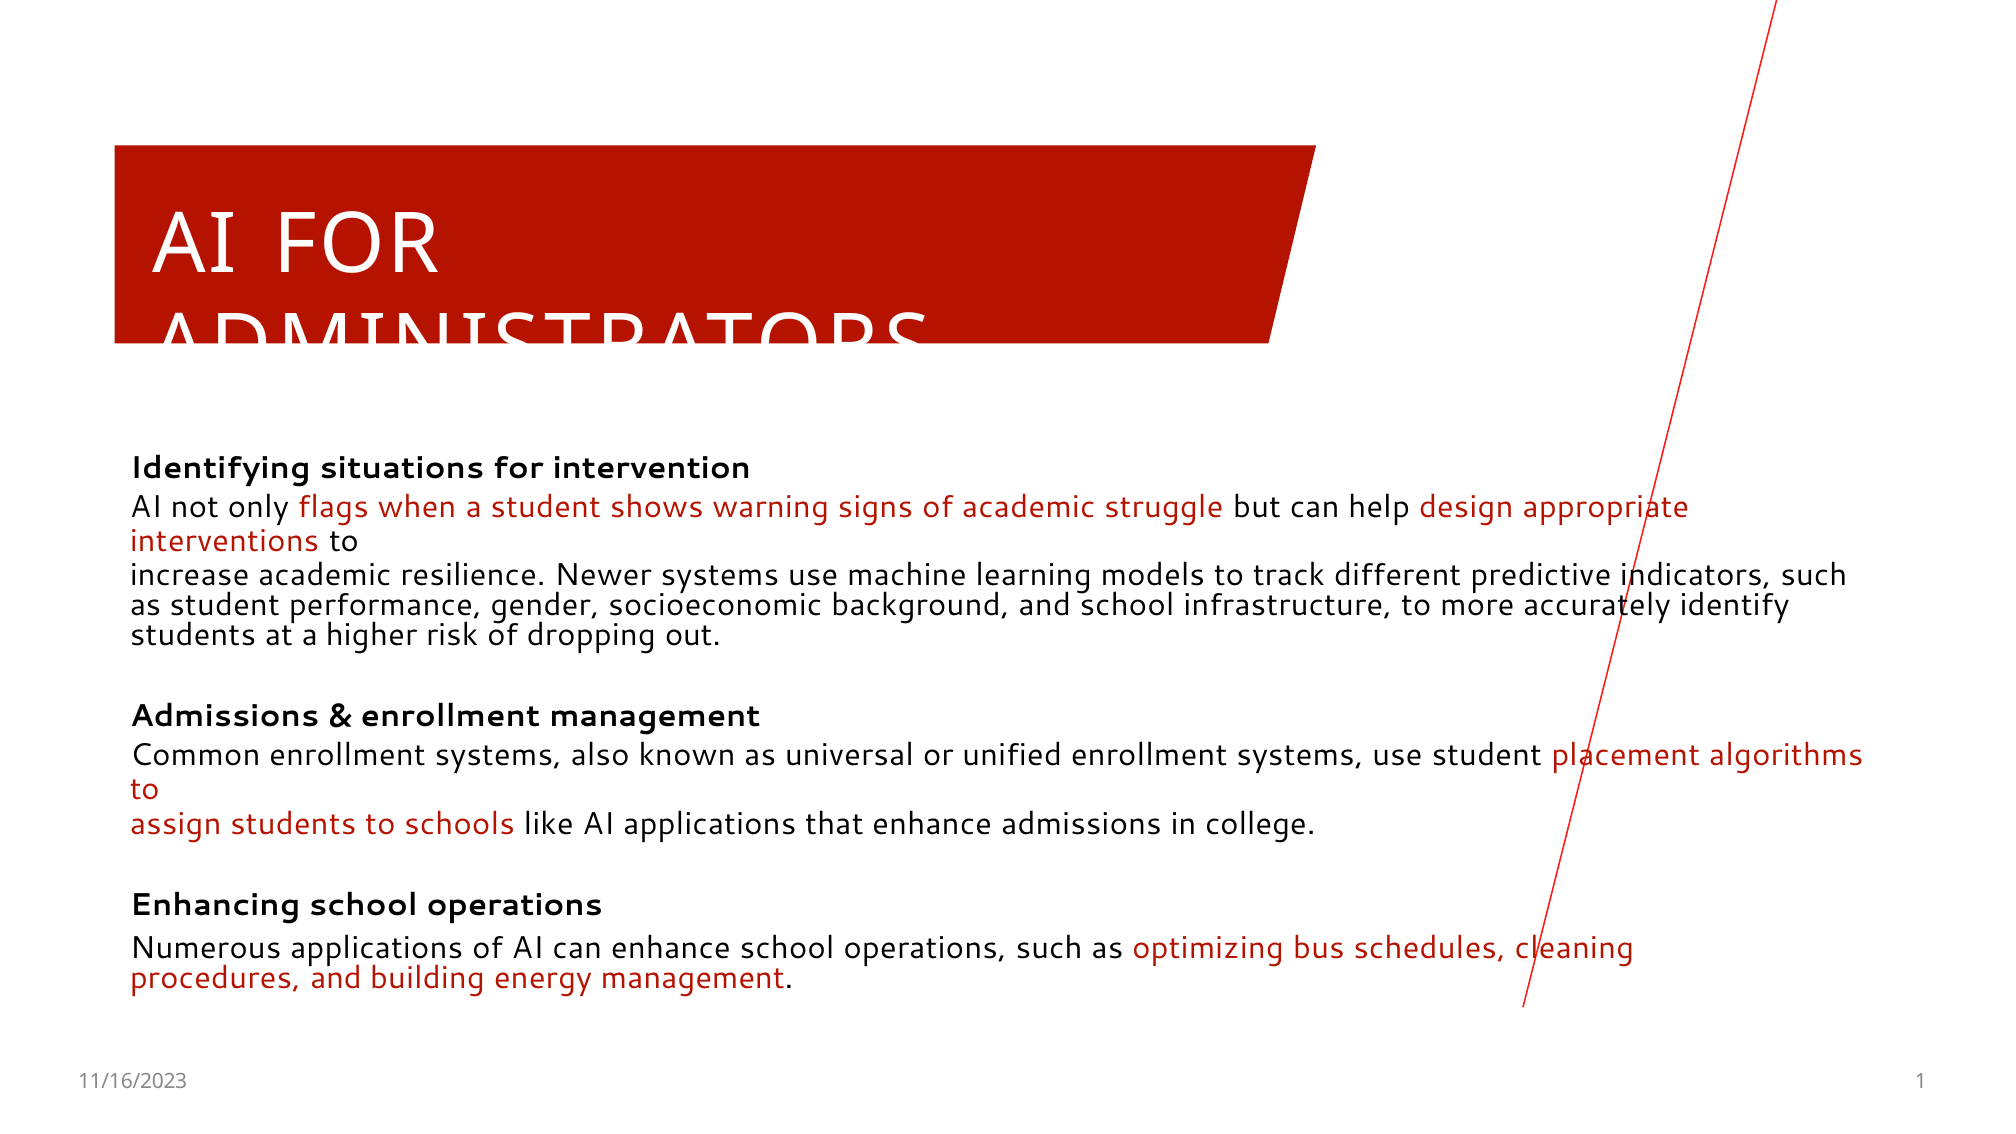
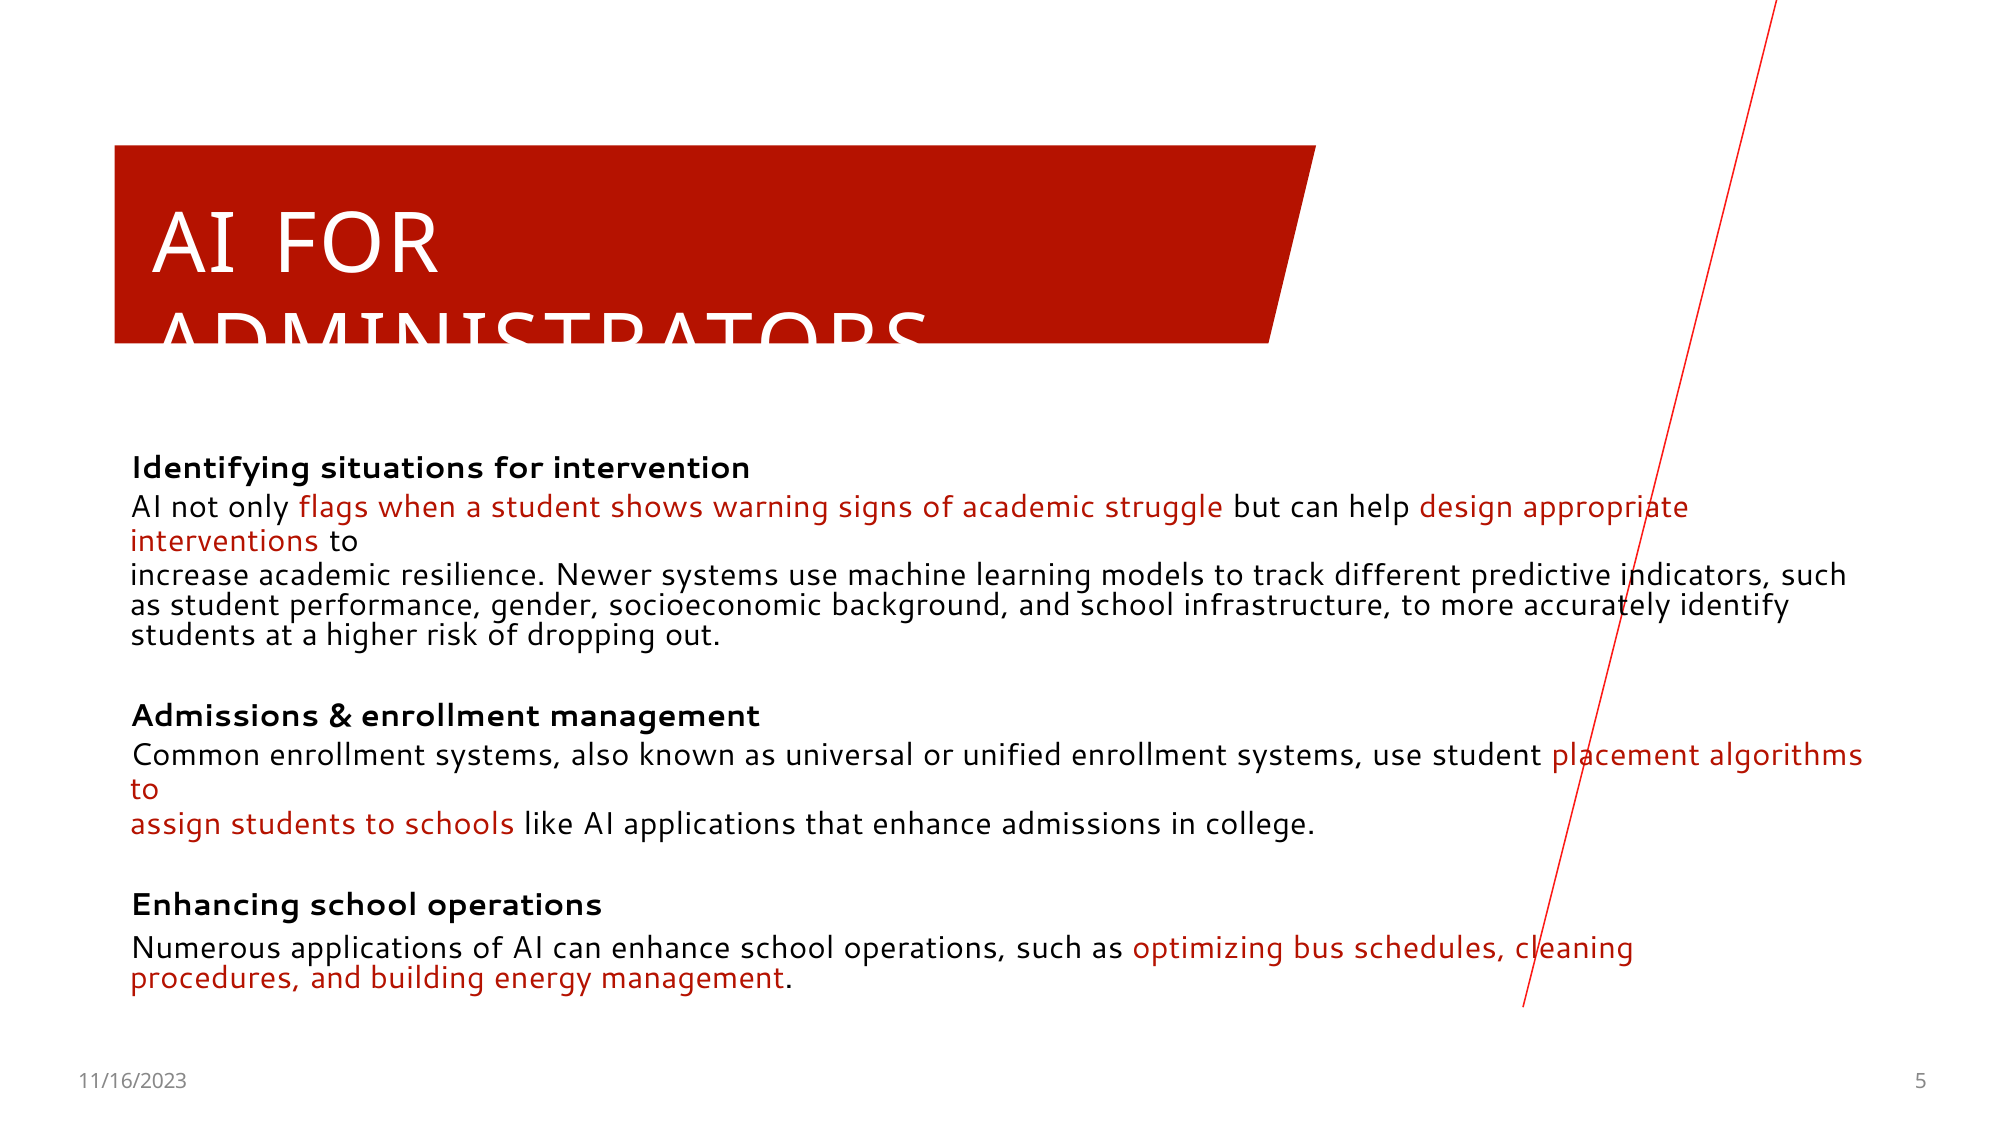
1: 1 -> 5
